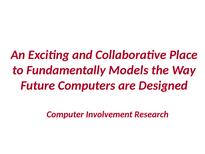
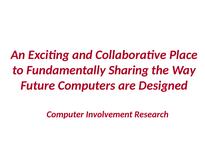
Models: Models -> Sharing
